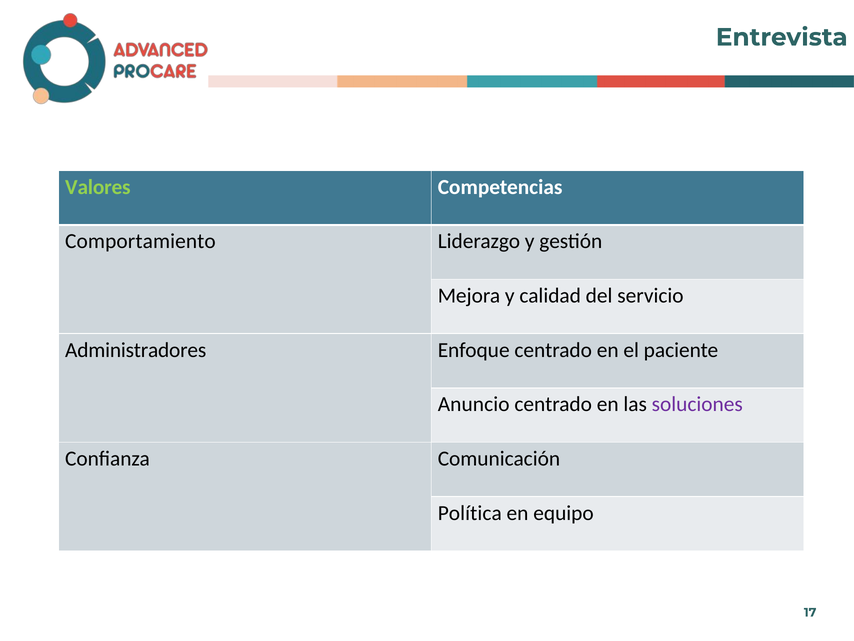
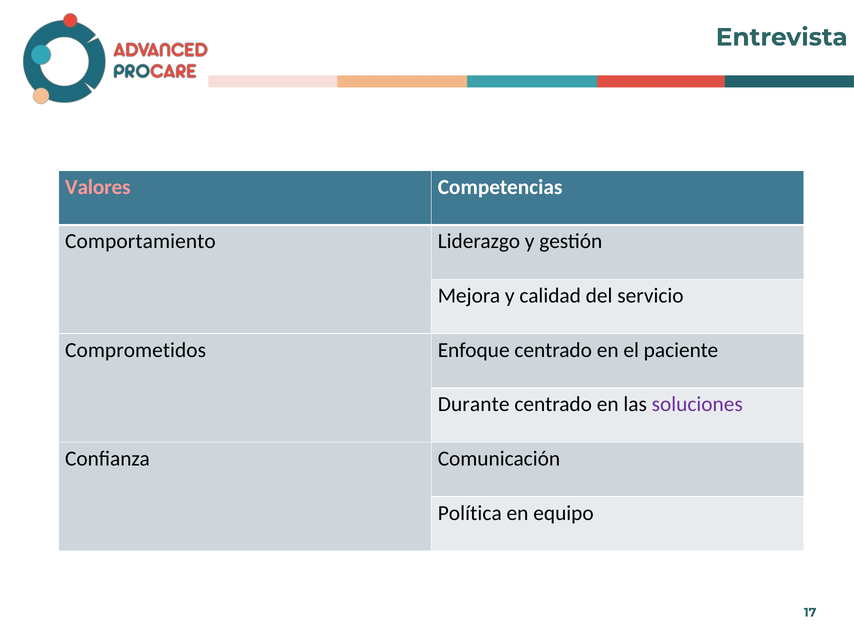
Valores colour: light green -> pink
Administradores: Administradores -> Comprometidos
Anuncio: Anuncio -> Durante
